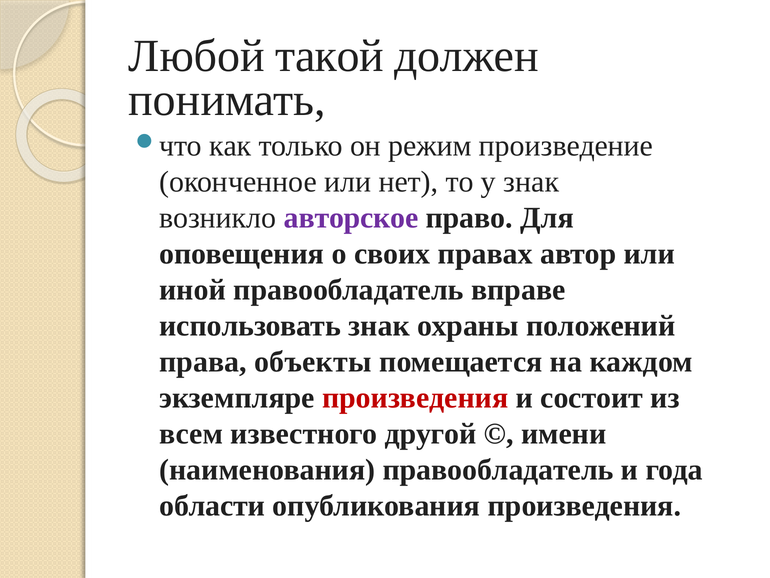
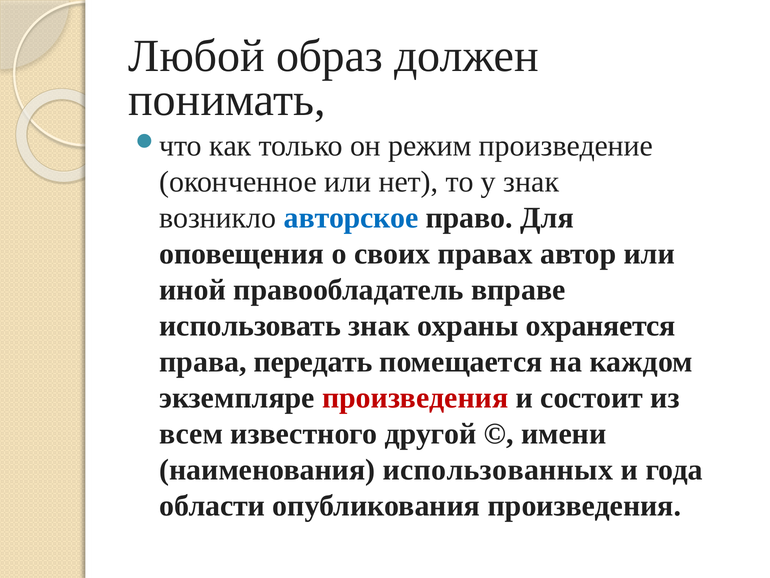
такой: такой -> образ
авторское colour: purple -> blue
положений: положений -> охраняется
объекты: объекты -> передать
наименования правообладатель: правообладатель -> использованных
